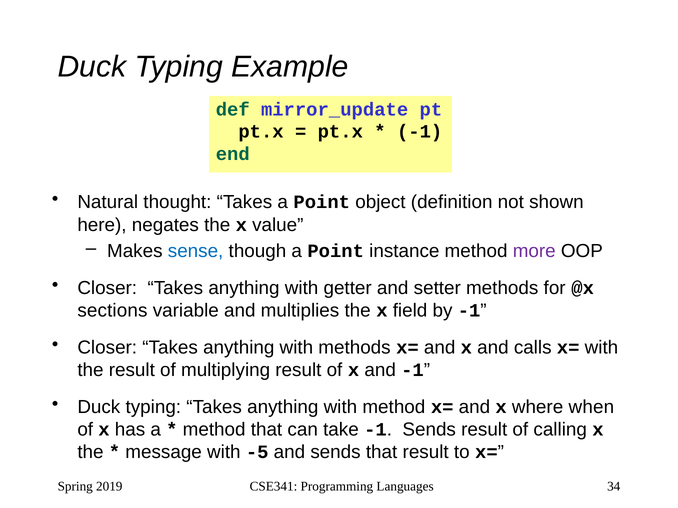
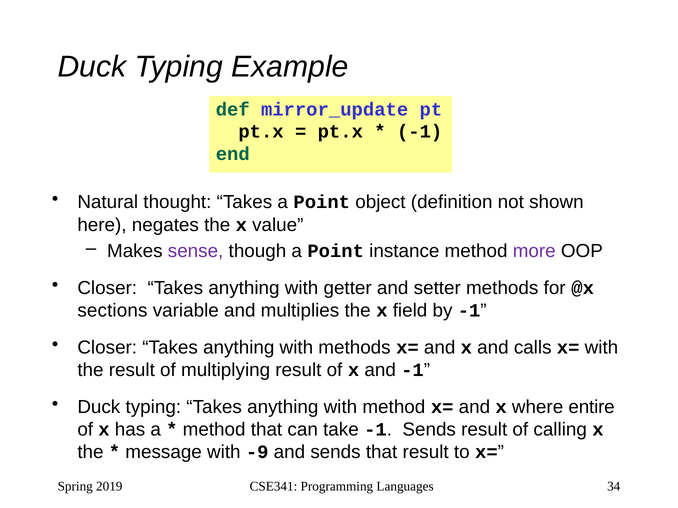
sense colour: blue -> purple
when: when -> entire
-5: -5 -> -9
